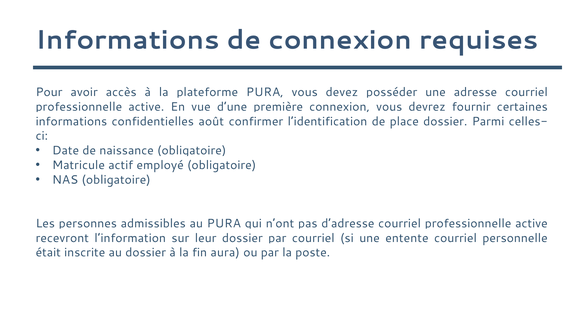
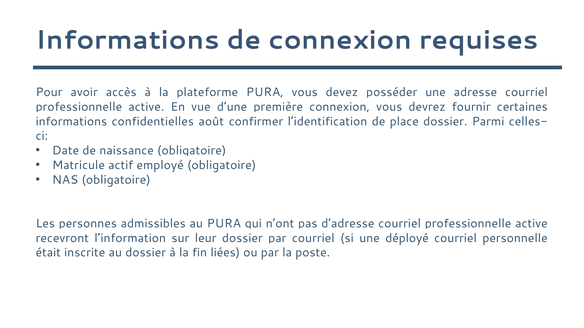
entente: entente -> déployé
aura: aura -> liées
